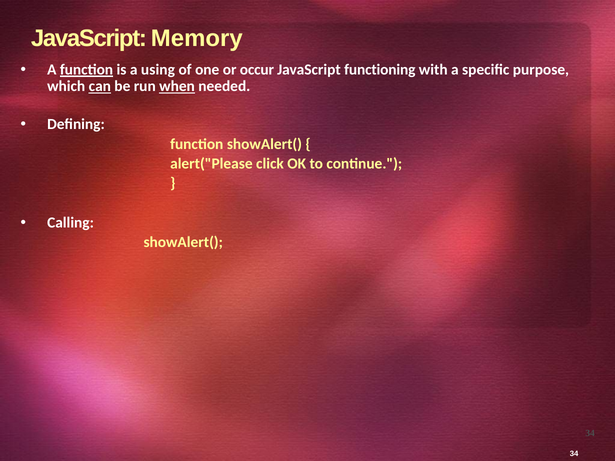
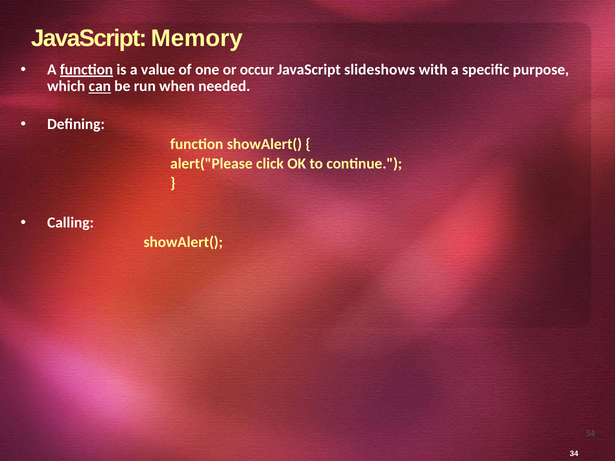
using: using -> value
functioning: functioning -> slideshows
when underline: present -> none
